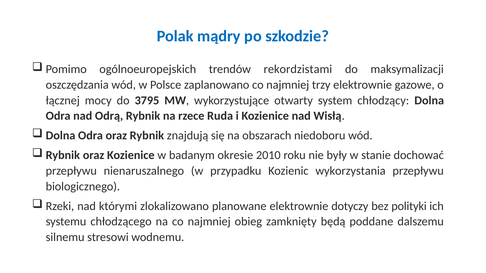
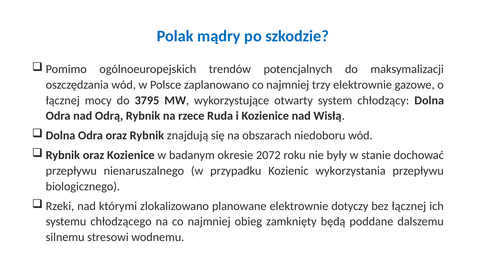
rekordzistami: rekordzistami -> potencjalnych
2010: 2010 -> 2072
bez polityki: polityki -> łącznej
